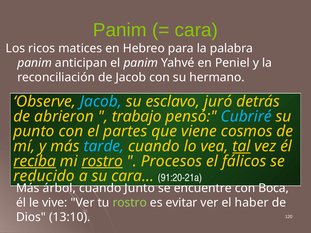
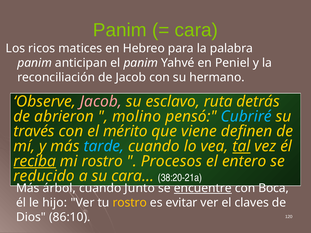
Jacob at (101, 102) colour: light blue -> pink
juró: juró -> ruta
trabajo: trabajo -> molino
punto: punto -> través
partes: partes -> mérito
cosmos: cosmos -> definen
rostro at (102, 161) underline: present -> none
fálicos: fálicos -> entero
91:20-21a: 91:20-21a -> 38:20-21a
encuentre underline: none -> present
vive: vive -> hijo
rostro at (130, 203) colour: light green -> yellow
haber: haber -> claves
13:10: 13:10 -> 86:10
